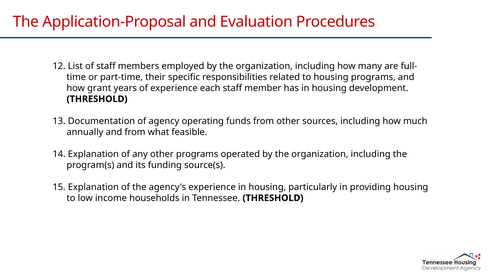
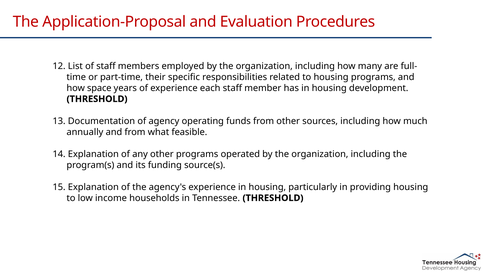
grant: grant -> space
